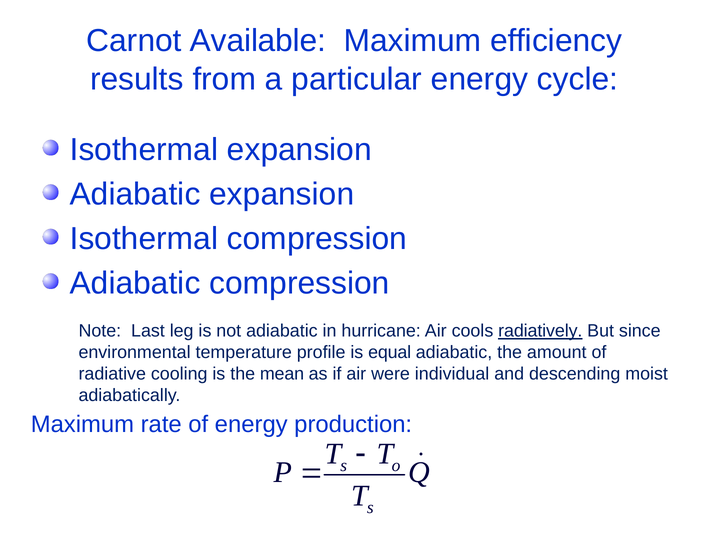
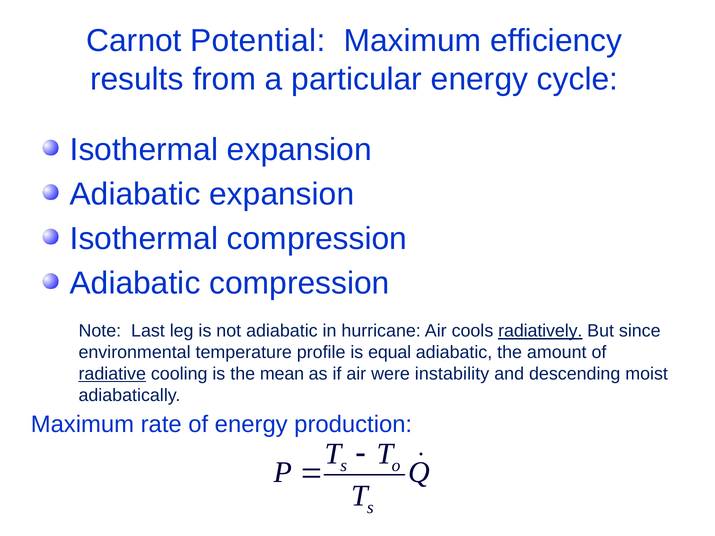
Available: Available -> Potential
radiative underline: none -> present
individual: individual -> instability
